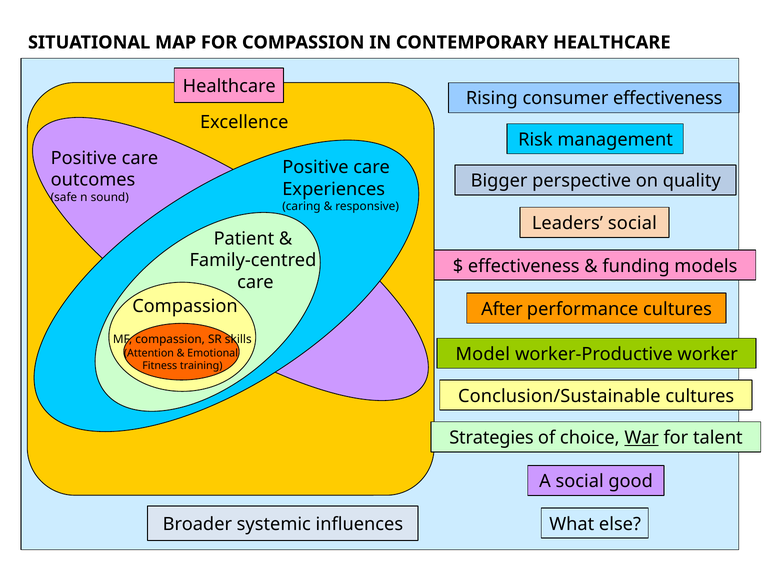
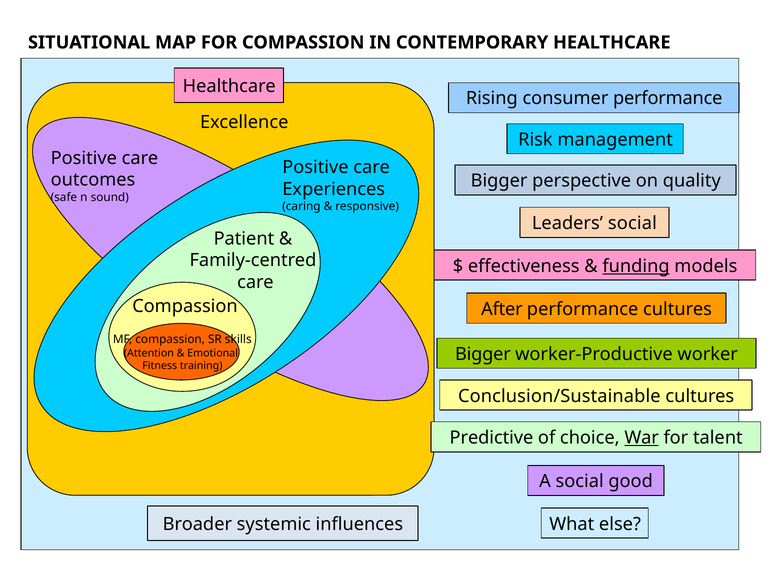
consumer effectiveness: effectiveness -> performance
funding underline: none -> present
Model at (483, 354): Model -> Bigger
Strategies: Strategies -> Predictive
